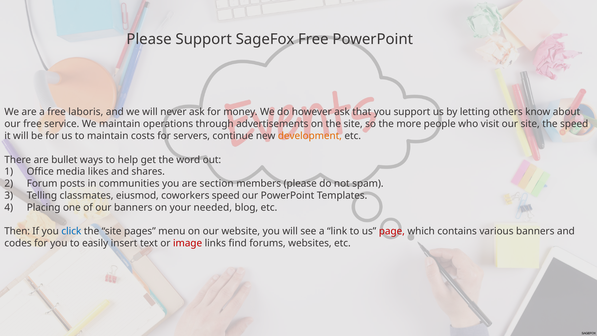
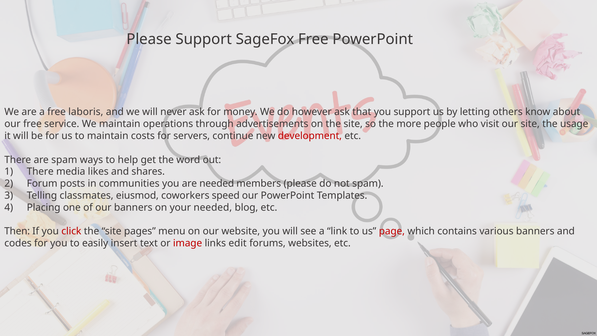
the speed: speed -> usage
development colour: orange -> red
are bullet: bullet -> spam
Office at (40, 172): Office -> There
are section: section -> needed
click colour: blue -> red
find: find -> edit
